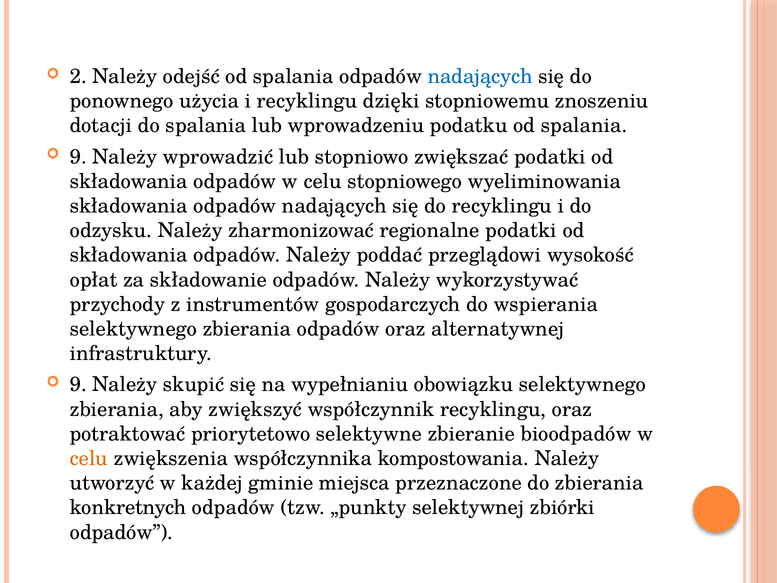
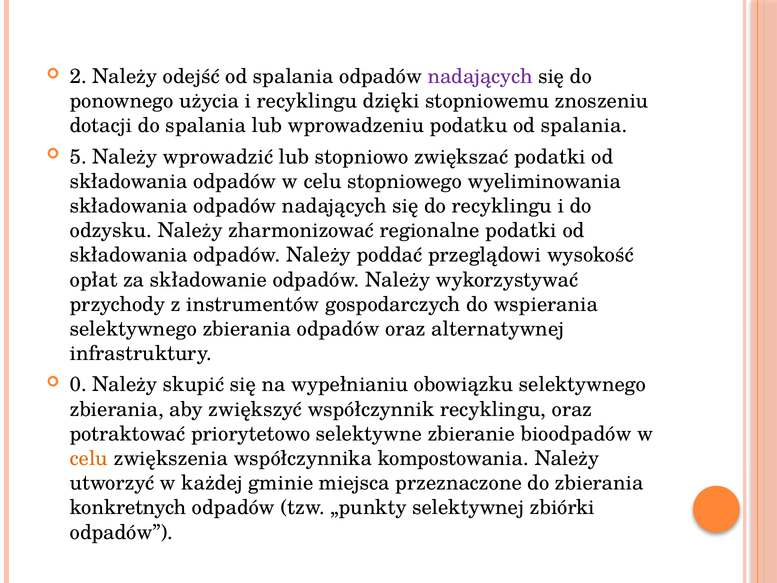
nadających at (480, 76) colour: blue -> purple
9 at (78, 157): 9 -> 5
9 at (78, 385): 9 -> 0
